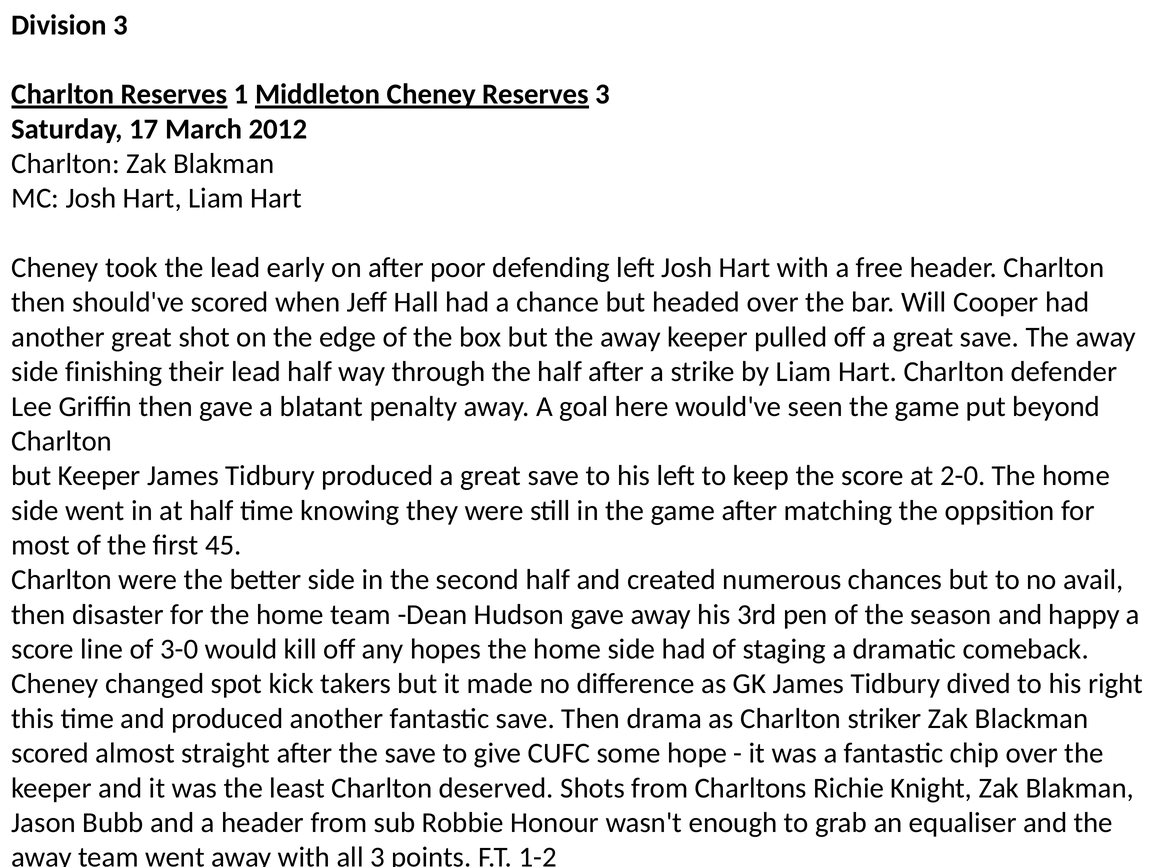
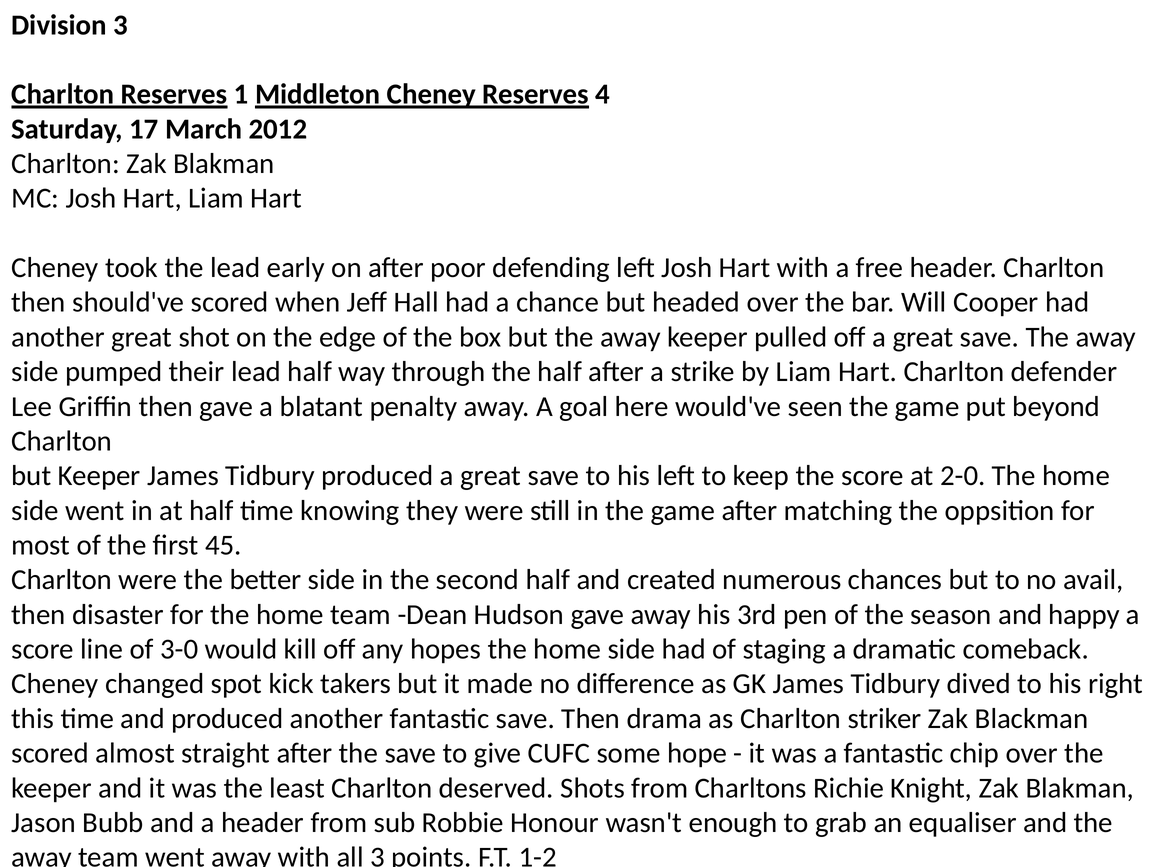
Reserves 3: 3 -> 4
finishing: finishing -> pumped
